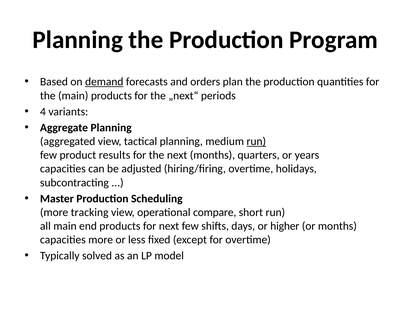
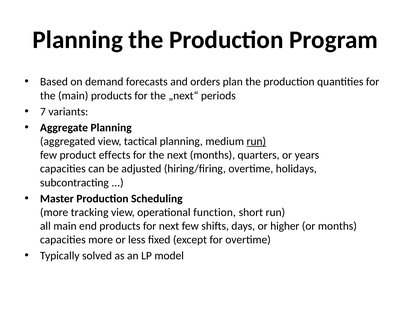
demand underline: present -> none
4: 4 -> 7
results: results -> effects
compare: compare -> function
